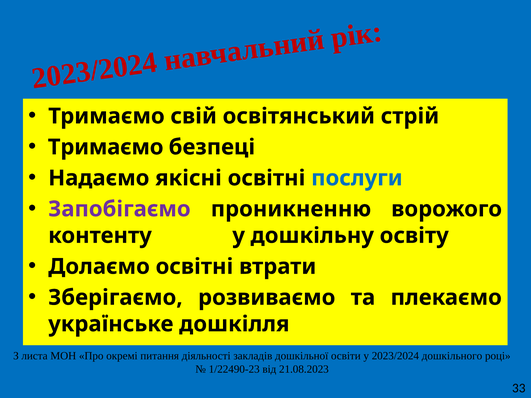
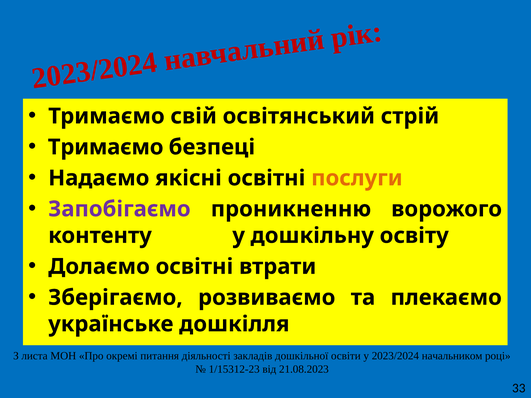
послуги colour: blue -> orange
дошкільного: дошкільного -> начальником
1/22490-23: 1/22490-23 -> 1/15312-23
